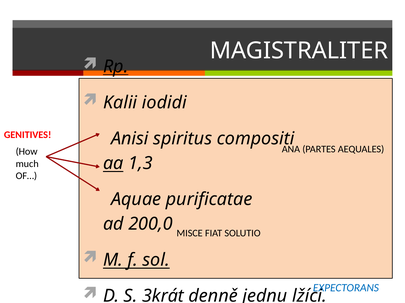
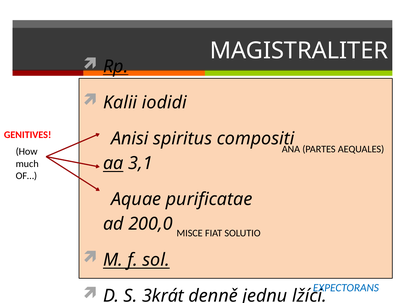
1,3: 1,3 -> 3,1
